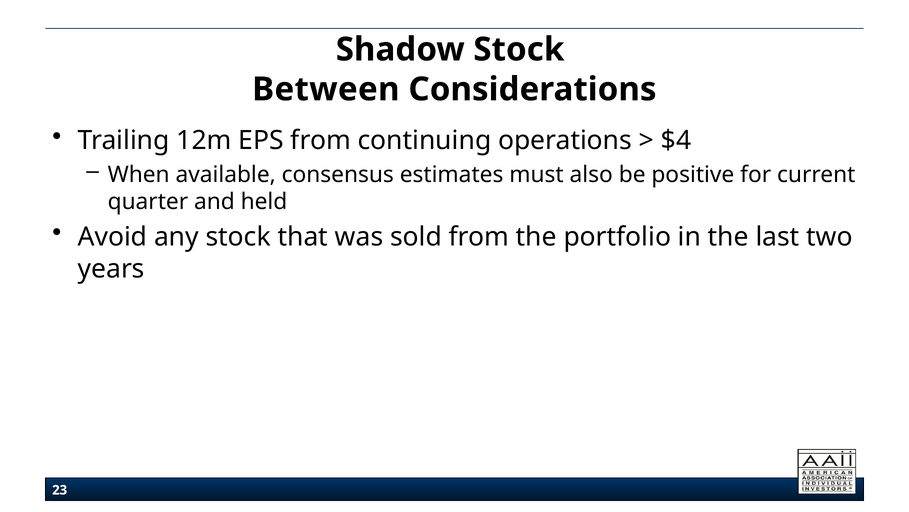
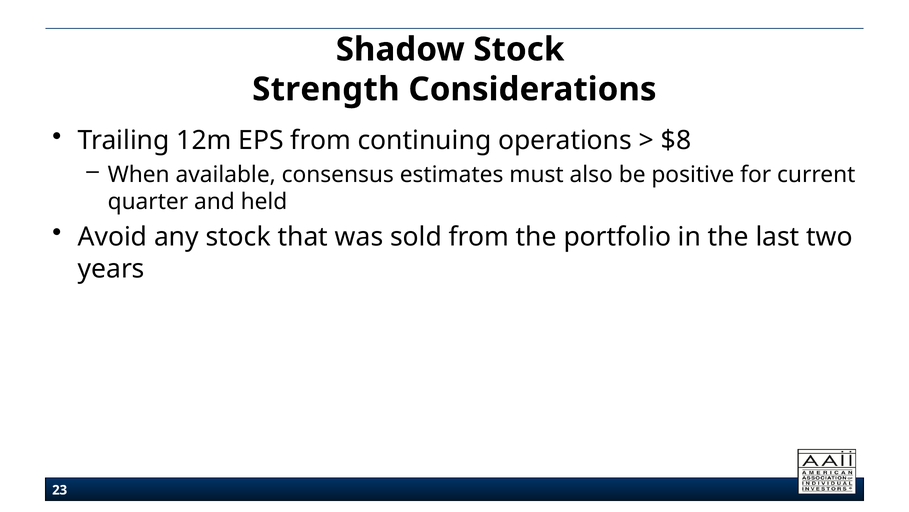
Between: Between -> Strength
$4: $4 -> $8
